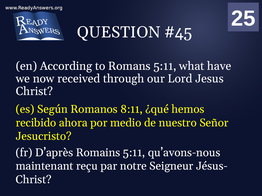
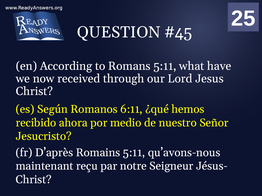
8:11: 8:11 -> 6:11
